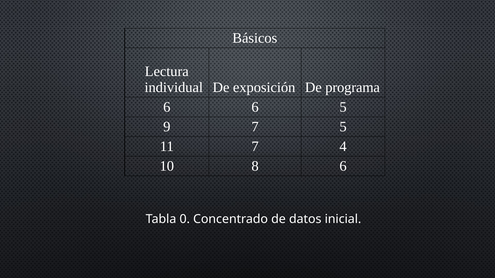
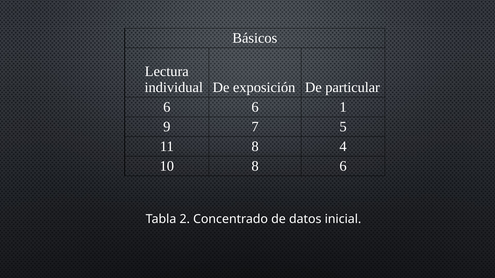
programa: programa -> particular
6 5: 5 -> 1
11 7: 7 -> 8
0: 0 -> 2
